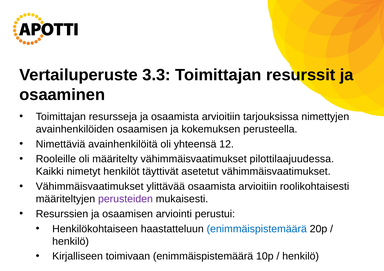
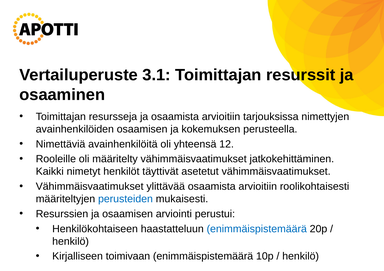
3.3: 3.3 -> 3.1
pilottilaajuudessa: pilottilaajuudessa -> jatkokehittäminen
perusteiden colour: purple -> blue
